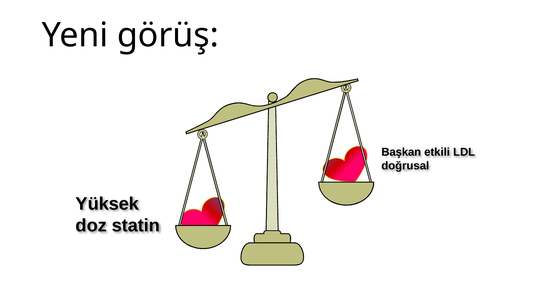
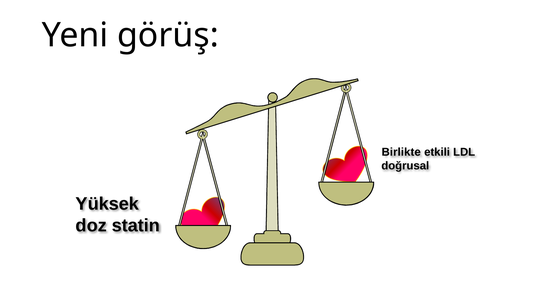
Başkan: Başkan -> Birlikte
